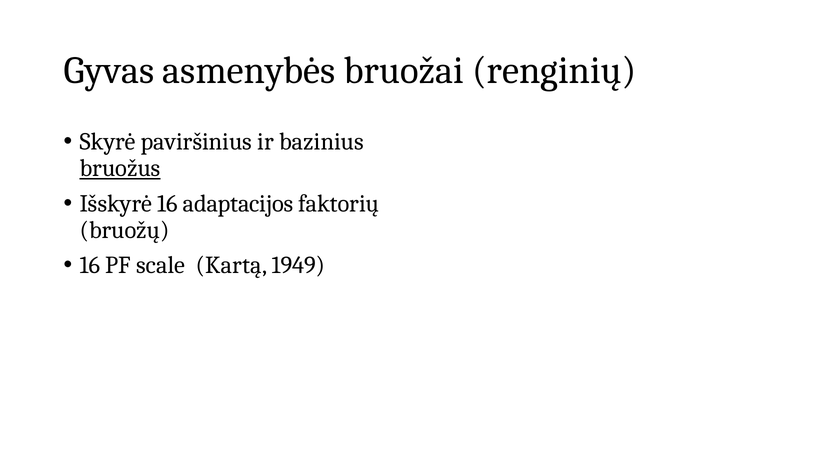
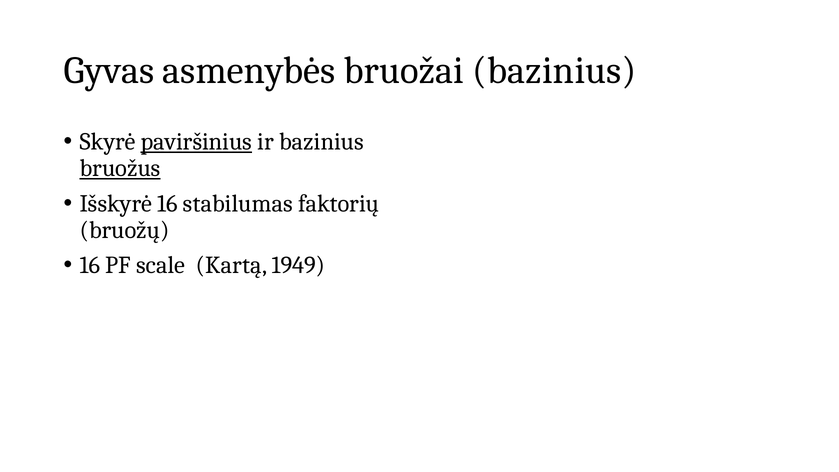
bruožai renginių: renginių -> bazinius
paviršinius underline: none -> present
adaptacijos: adaptacijos -> stabilumas
